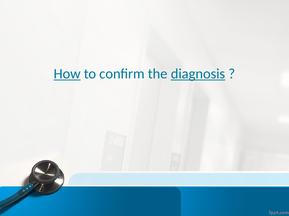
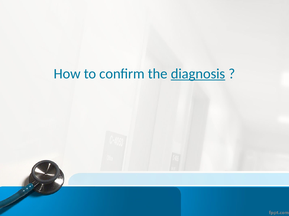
How underline: present -> none
